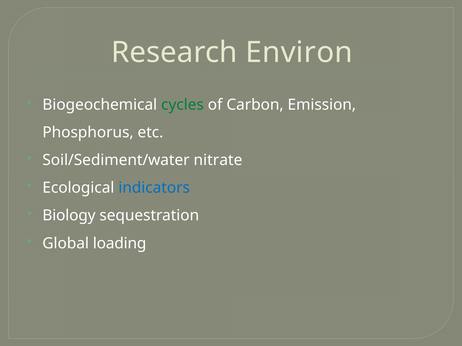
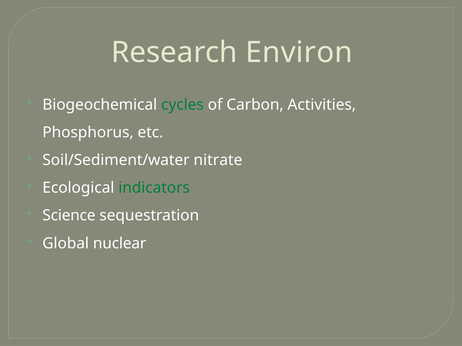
Emission: Emission -> Activities
indicators colour: blue -> green
Biology: Biology -> Science
loading: loading -> nuclear
